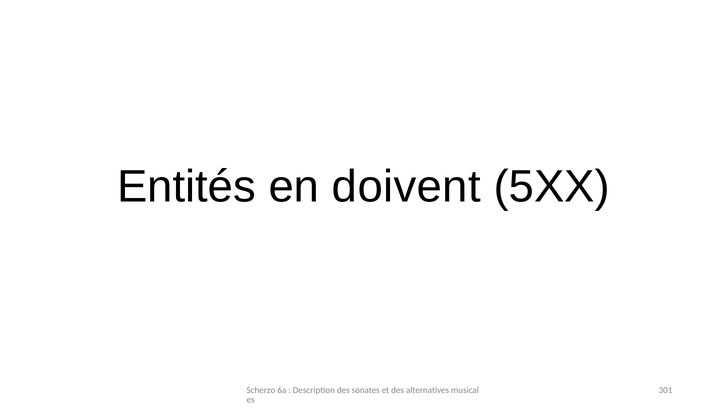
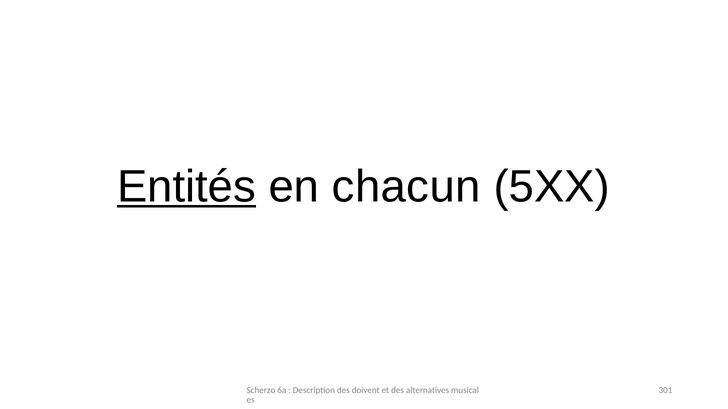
Entités underline: none -> present
doivent: doivent -> chacun
sonates: sonates -> doivent
